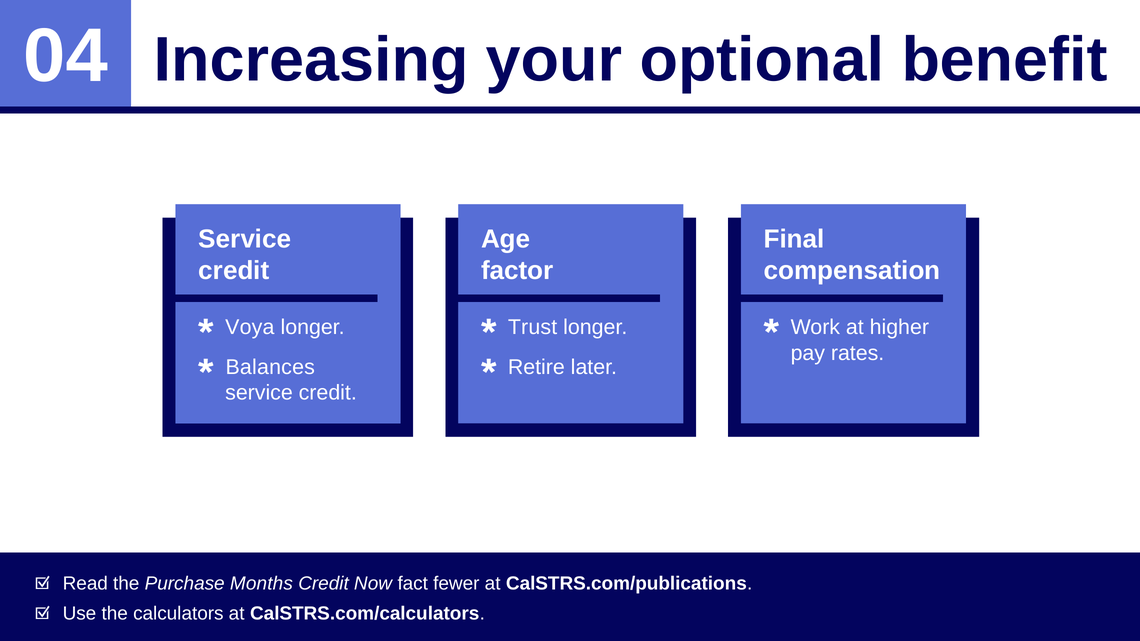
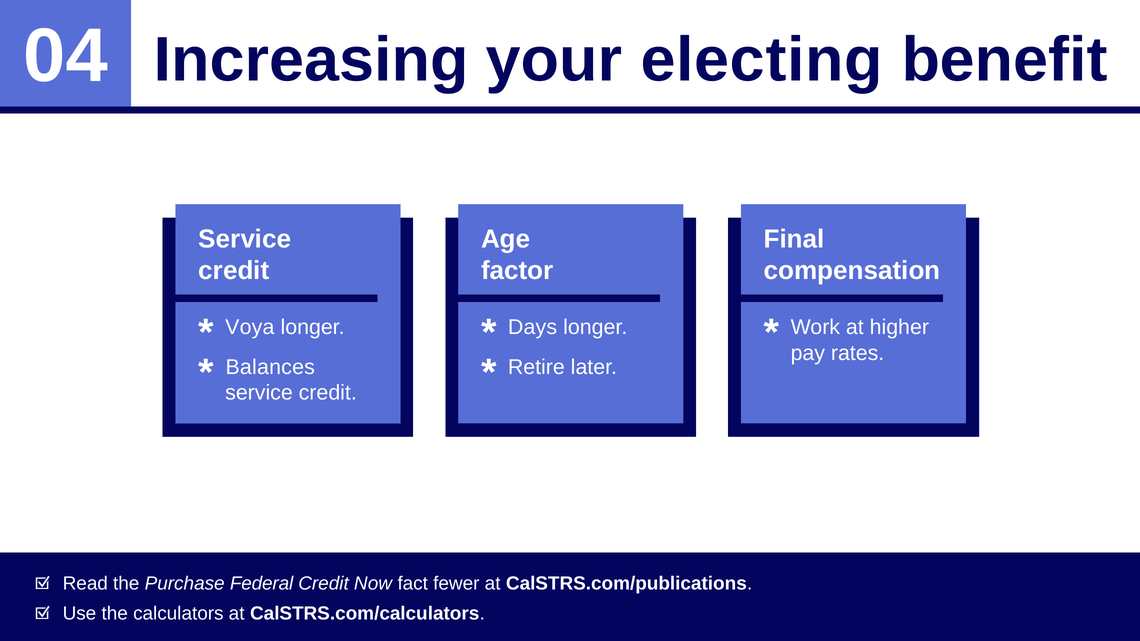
optional: optional -> electing
Trust: Trust -> Days
Months: Months -> Federal
